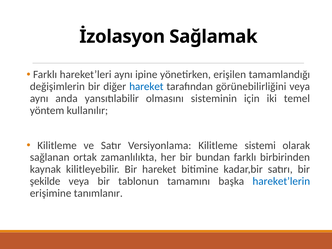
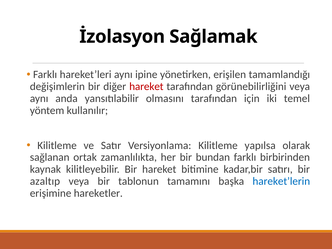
hareket at (146, 87) colour: blue -> red
olmasını sisteminin: sisteminin -> tarafından
sistemi: sistemi -> yapılsa
şekilde: şekilde -> azaltıp
tanımlanır: tanımlanır -> hareketler
